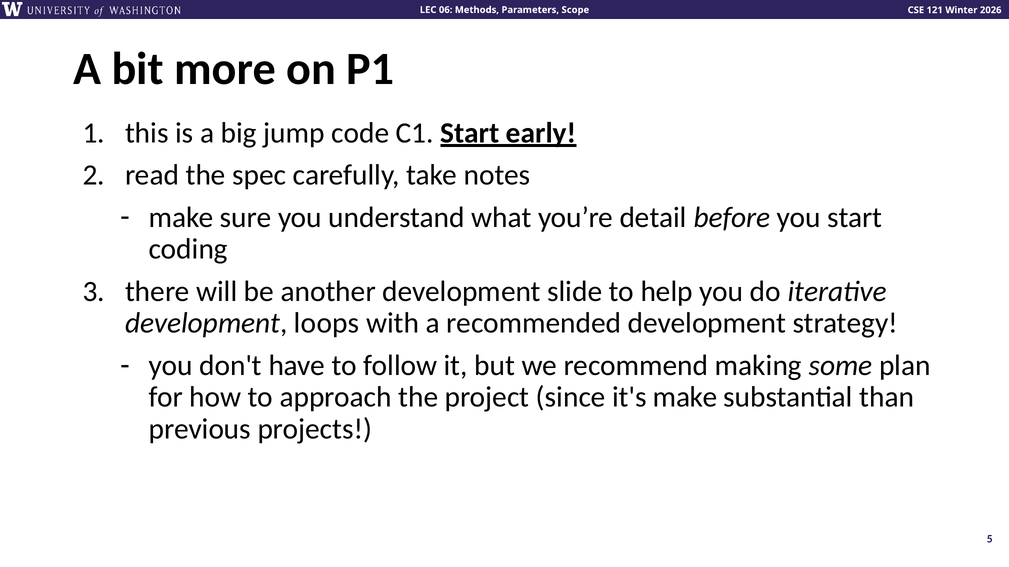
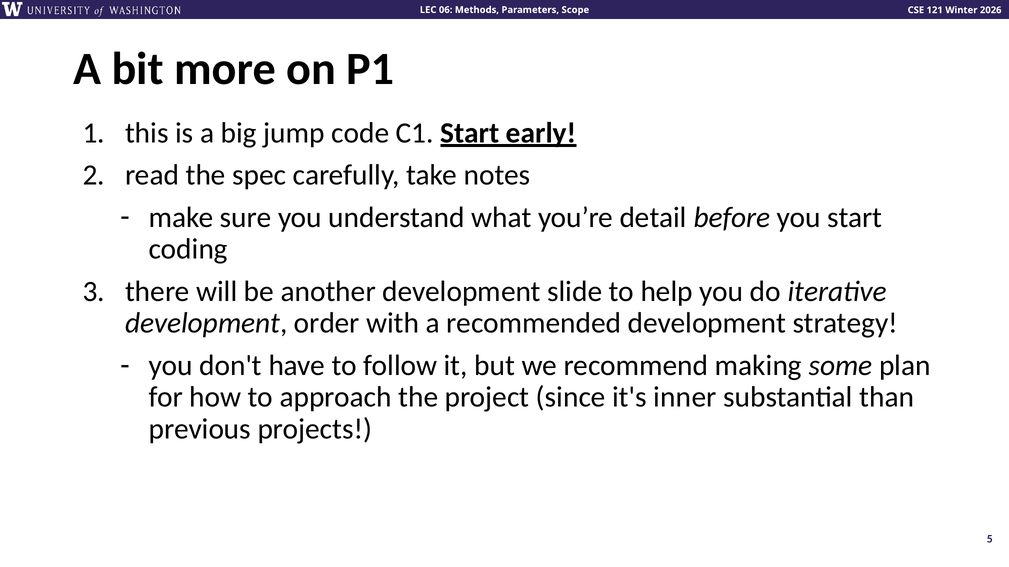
loops: loops -> order
it's make: make -> inner
